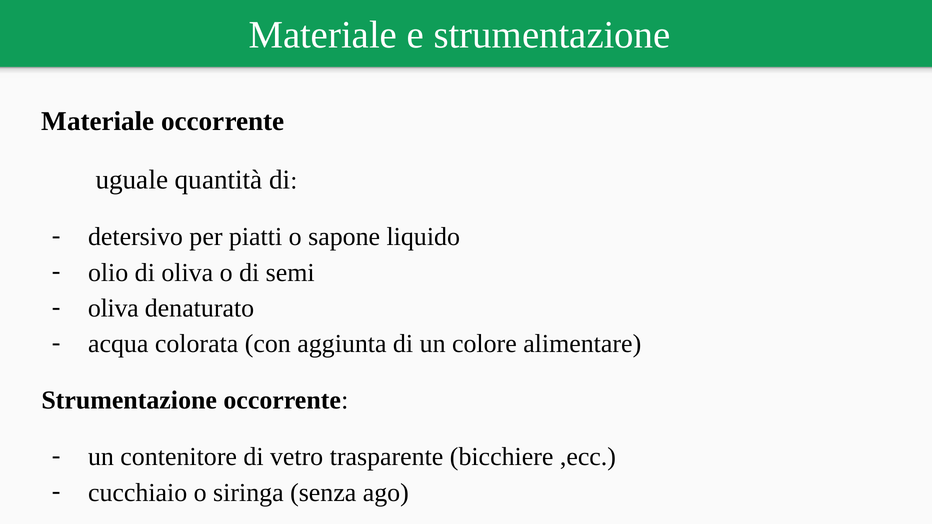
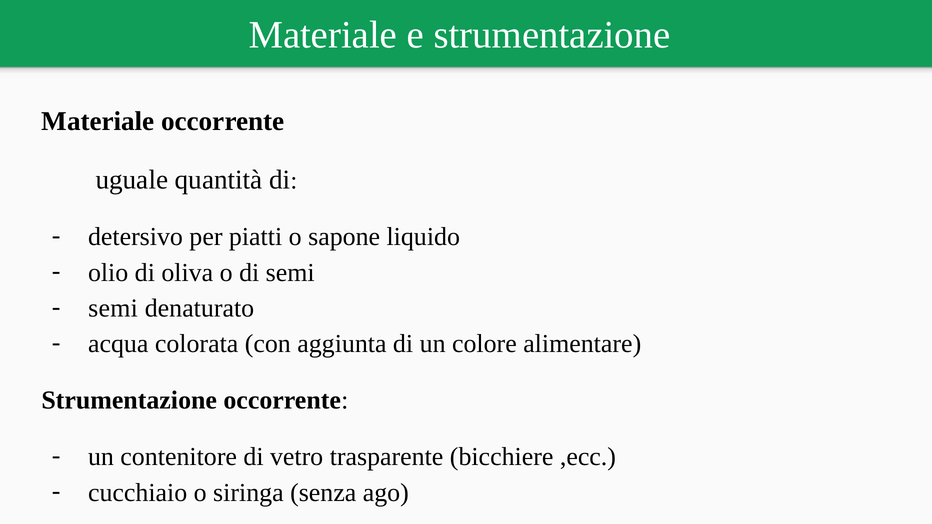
oliva at (113, 308): oliva -> semi
